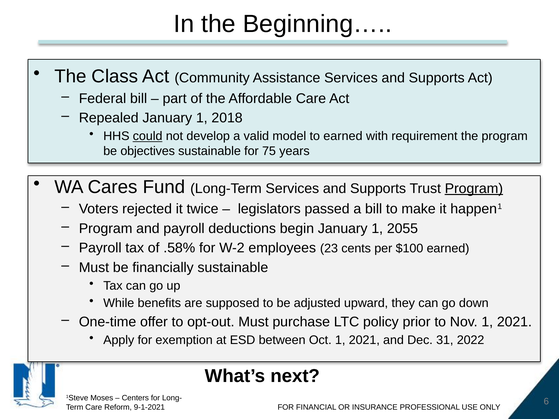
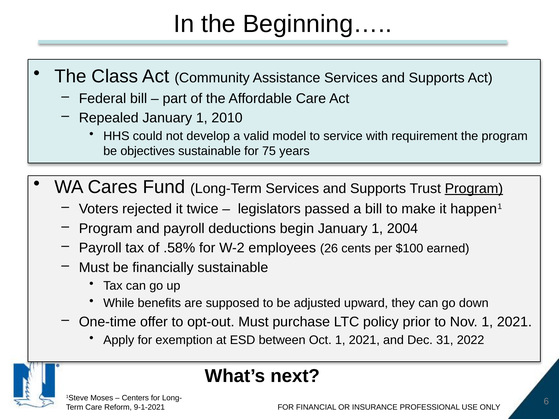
2018: 2018 -> 2010
could underline: present -> none
to earned: earned -> service
2055: 2055 -> 2004
23: 23 -> 26
